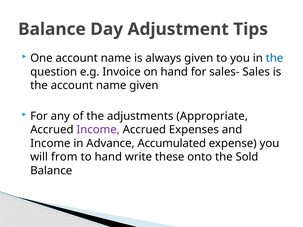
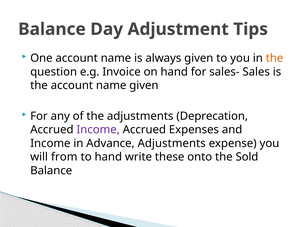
the at (275, 58) colour: blue -> orange
Appropriate: Appropriate -> Deprecation
Advance Accumulated: Accumulated -> Adjustments
